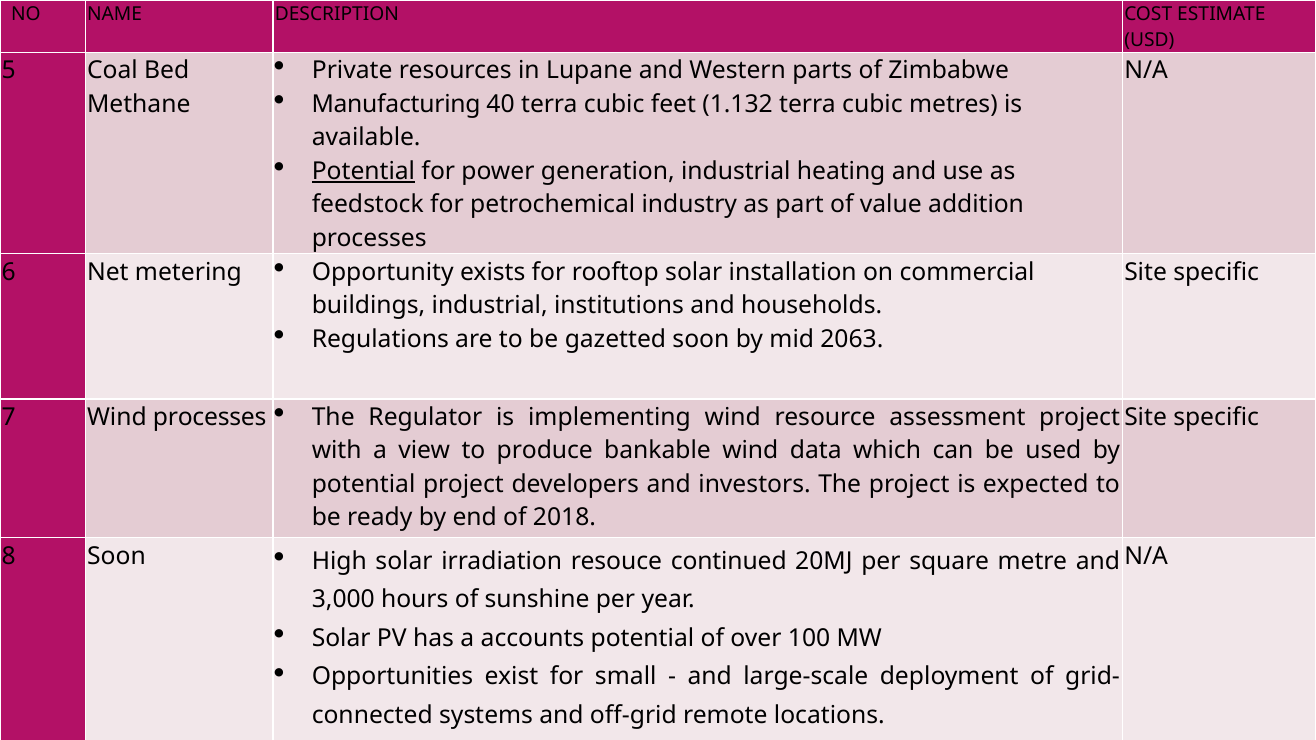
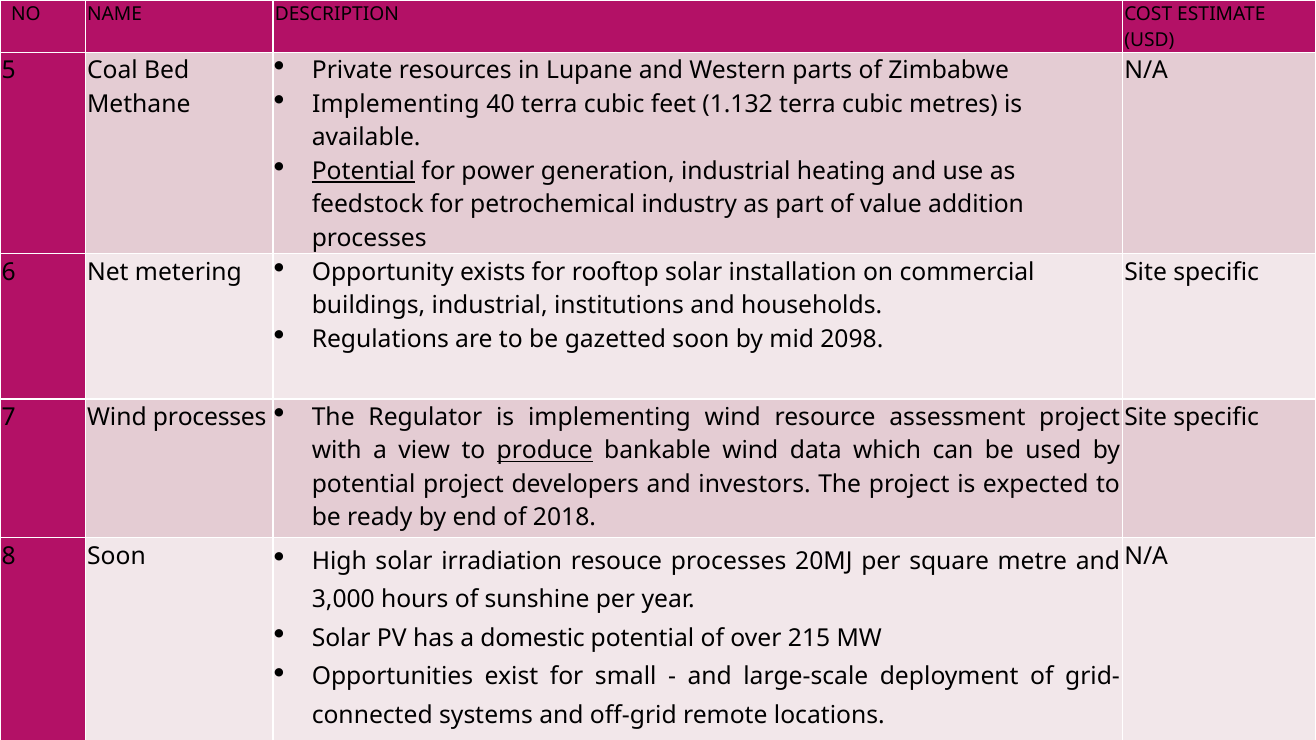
Manufacturing at (396, 104): Manufacturing -> Implementing
2063: 2063 -> 2098
produce underline: none -> present
resouce continued: continued -> processes
accounts: accounts -> domestic
100: 100 -> 215
